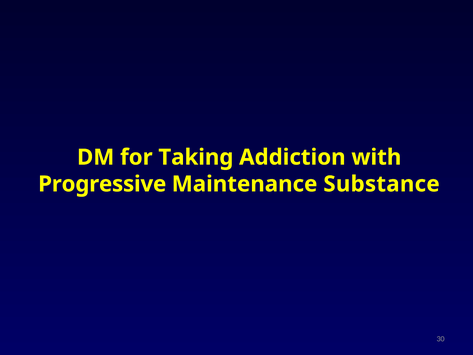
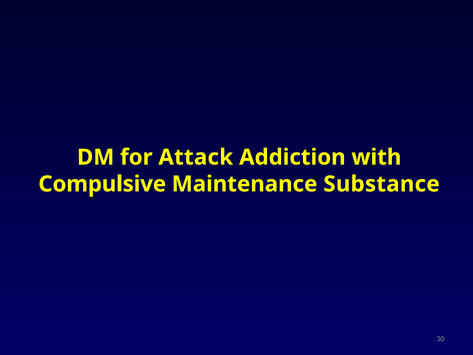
Taking: Taking -> Attack
Progressive: Progressive -> Compulsive
